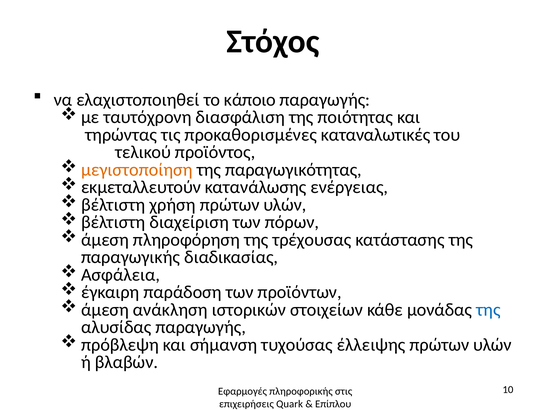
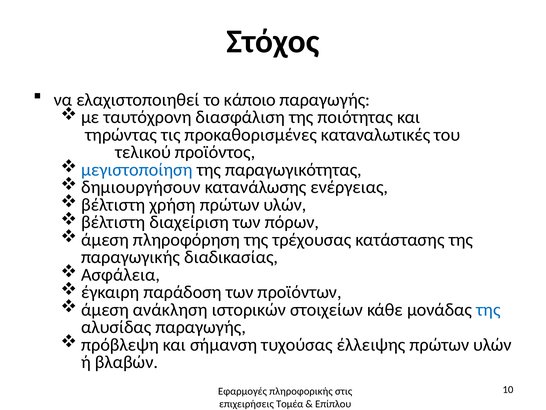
μεγιστοποίηση colour: orange -> blue
εκμεταλλευτούν: εκμεταλλευτούν -> δημιουργήσουν
Quark: Quark -> Τομέα
